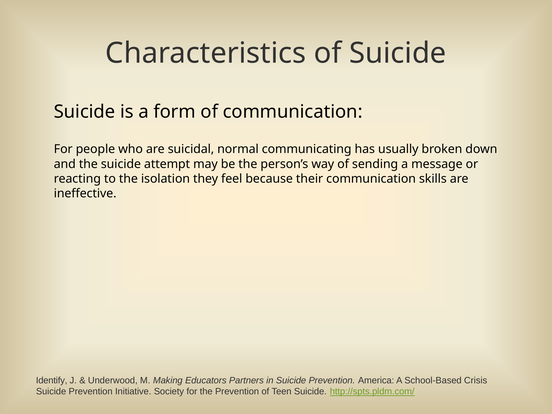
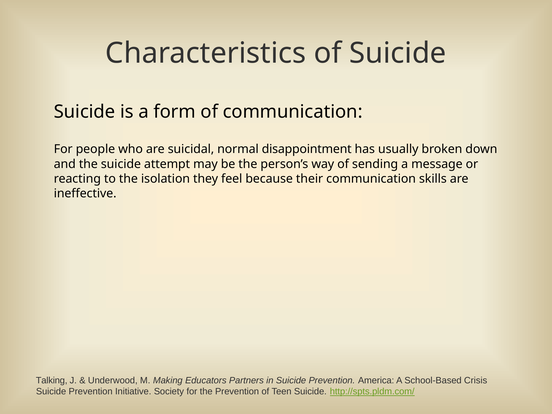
communicating: communicating -> disappointment
Identify: Identify -> Talking
